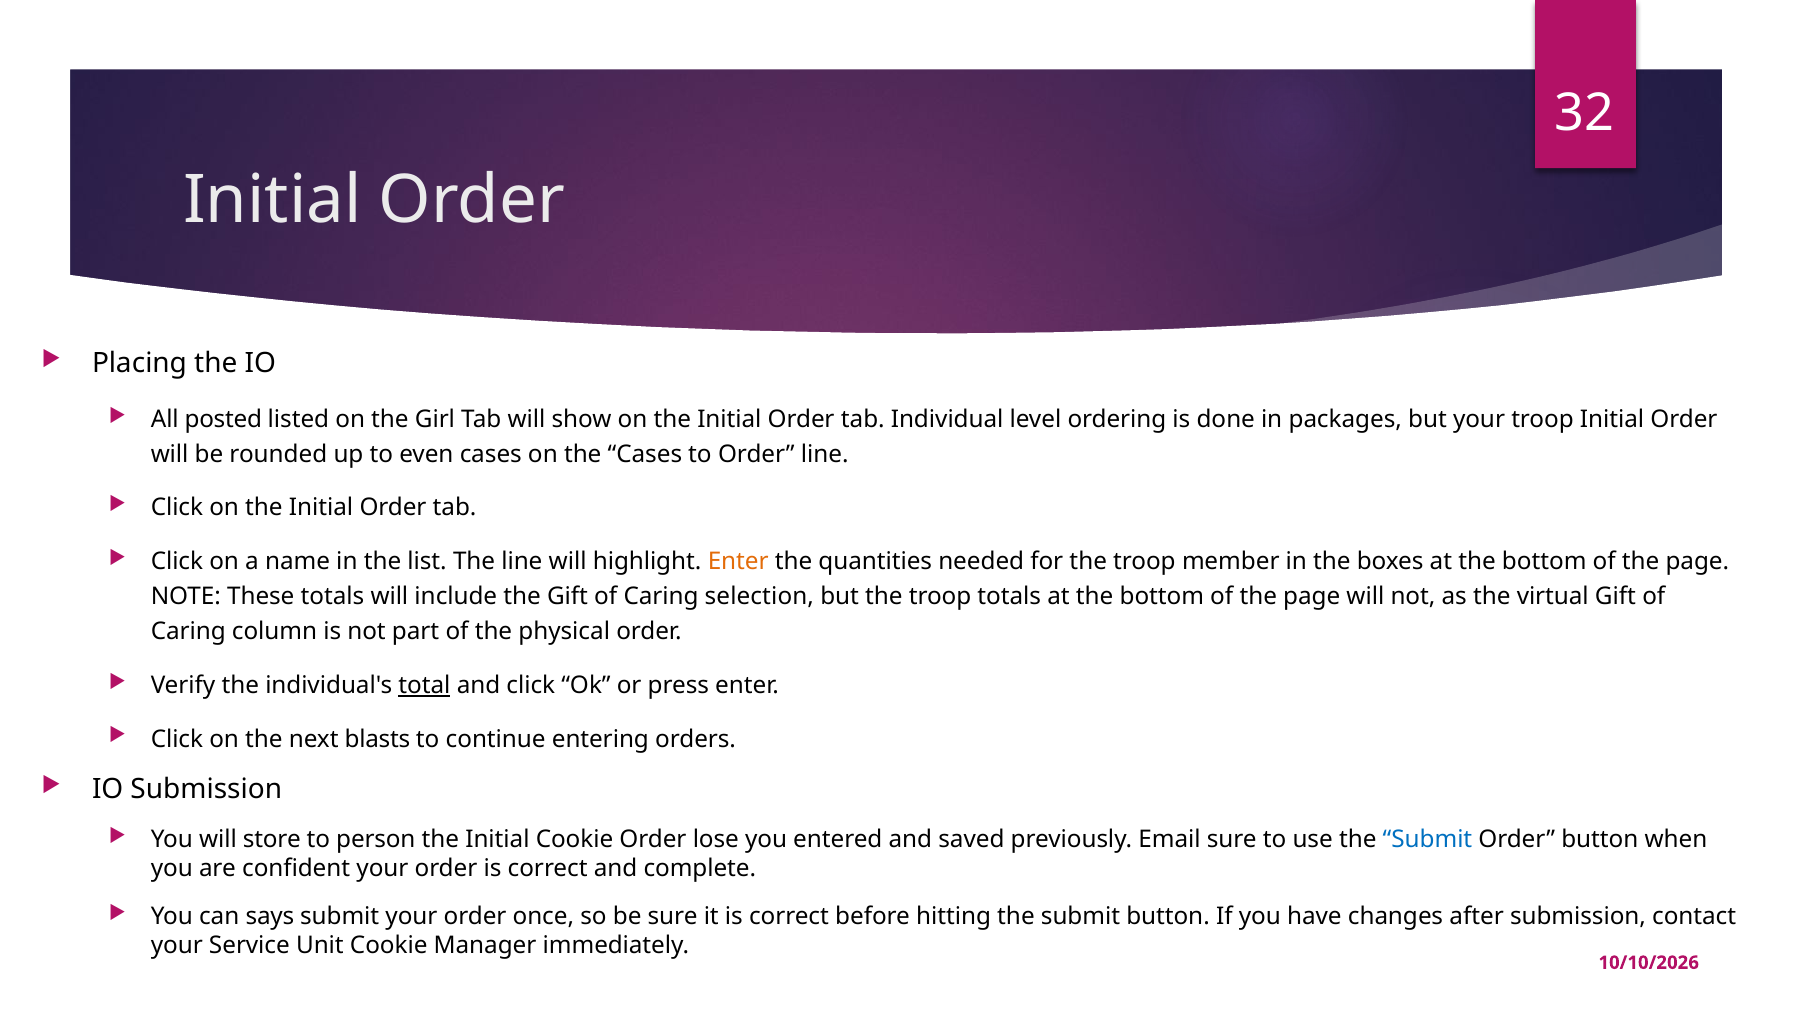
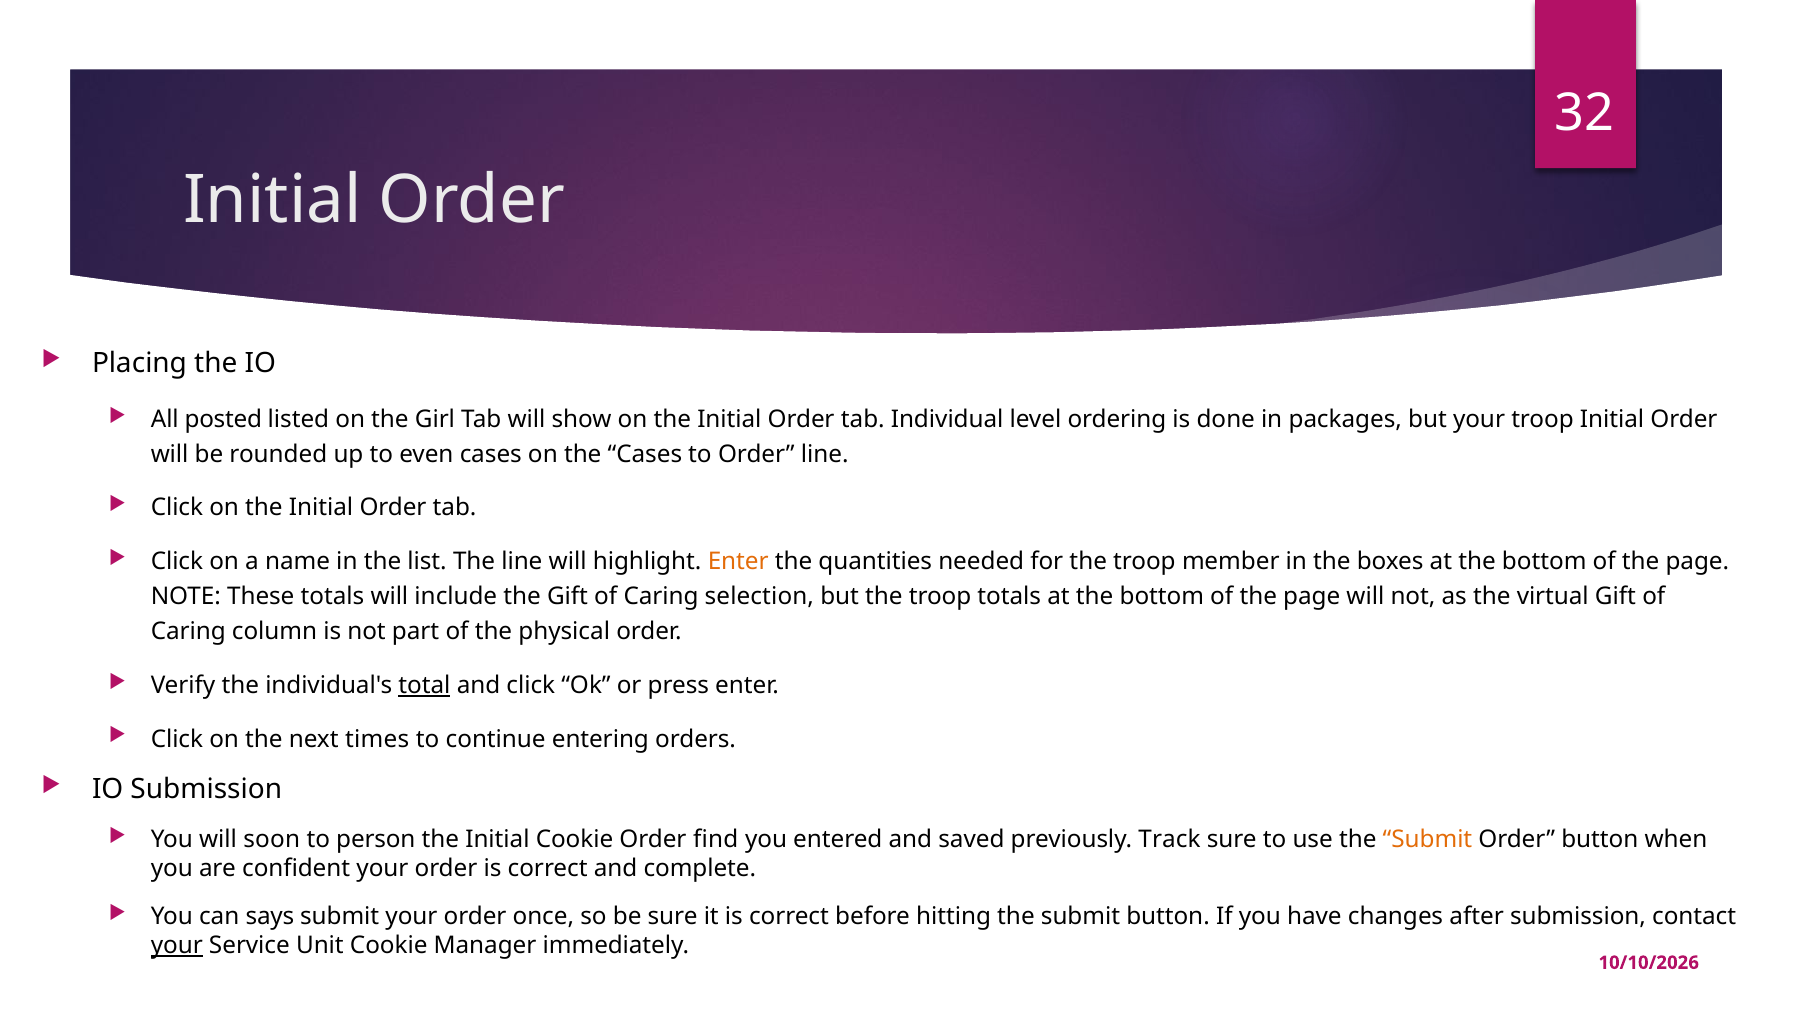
blasts: blasts -> times
store: store -> soon
lose: lose -> find
Email: Email -> Track
Submit at (1427, 839) colour: blue -> orange
your at (177, 945) underline: none -> present
